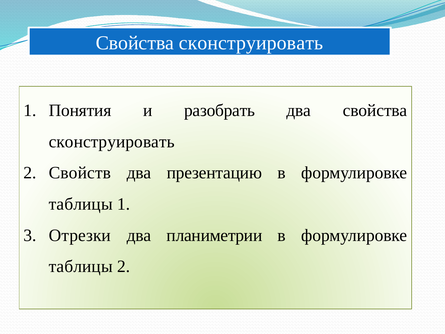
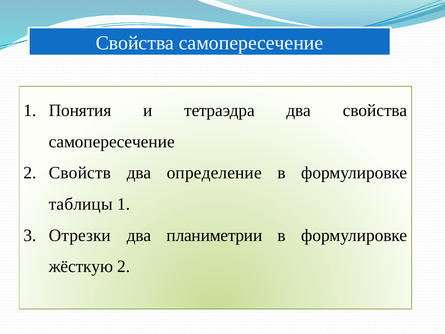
сконструировать at (251, 43): сконструировать -> самопересечение
разобрать: разобрать -> тетраэдра
сконструировать at (112, 142): сконструировать -> самопересечение
презентацию: презентацию -> определение
таблицы at (81, 266): таблицы -> жёсткую
